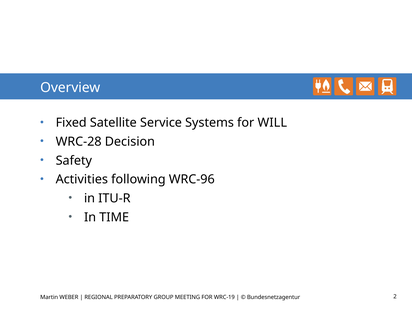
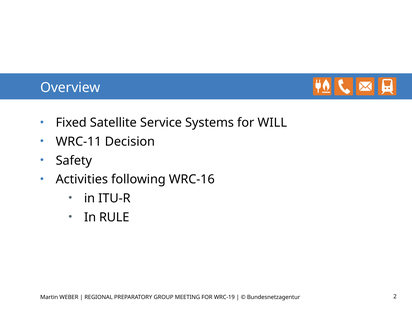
WRC-28: WRC-28 -> WRC-11
WRC-96: WRC-96 -> WRC-16
TIME: TIME -> RULE
